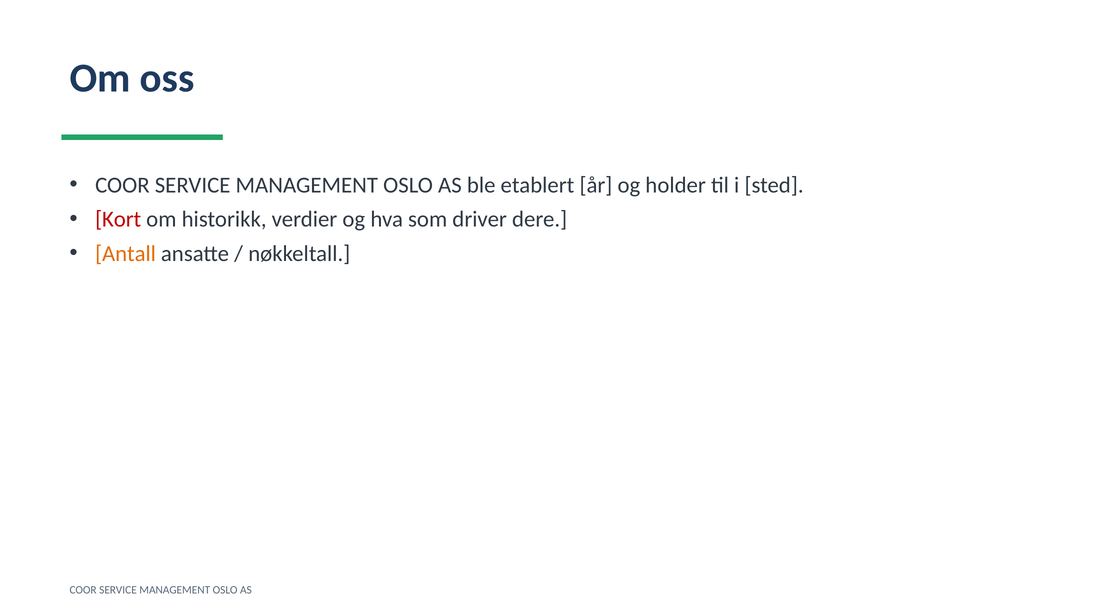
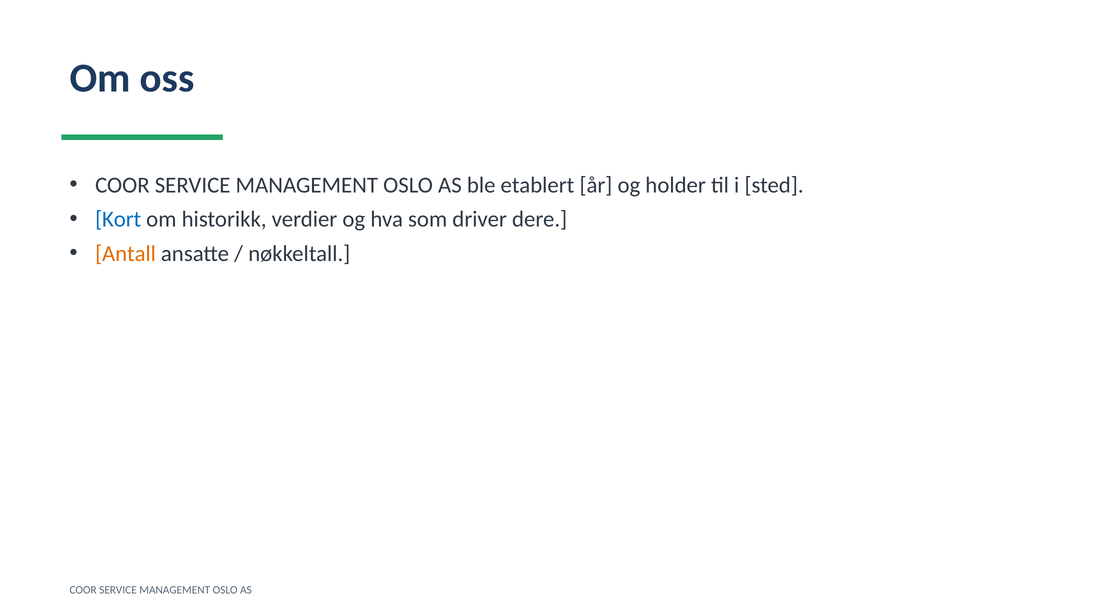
Kort colour: red -> blue
